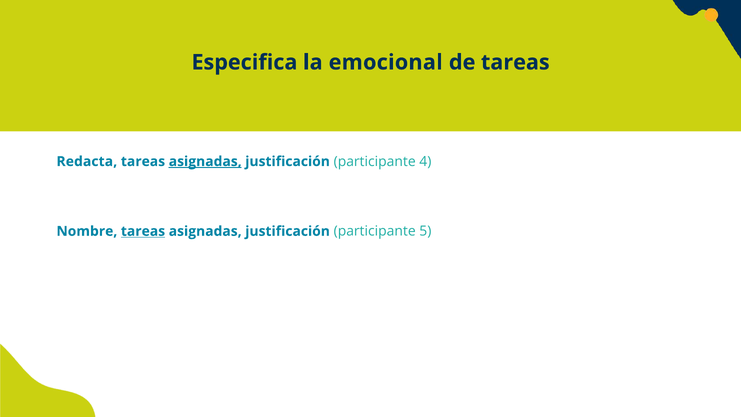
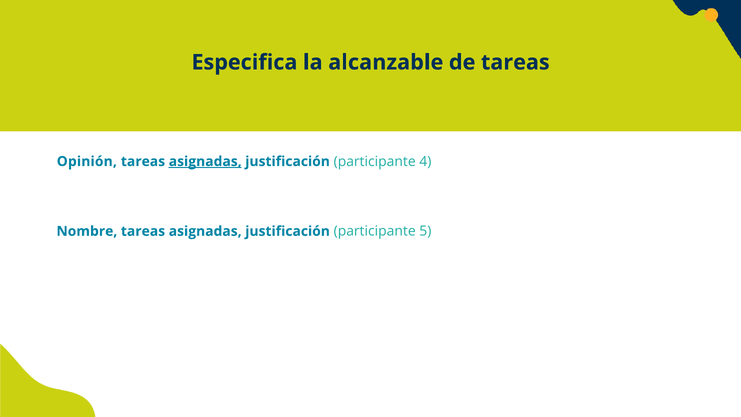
emocional: emocional -> alcanzable
Redacta: Redacta -> Opinión
tareas at (143, 231) underline: present -> none
